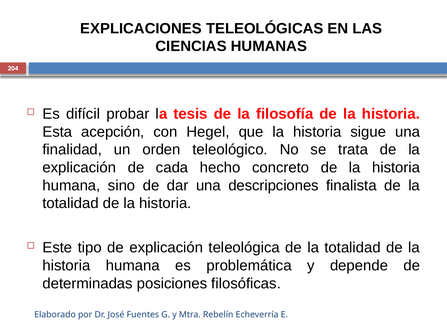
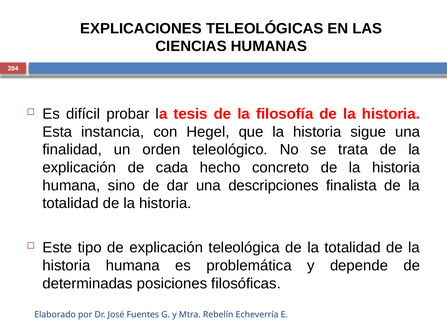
acepción: acepción -> instancia
